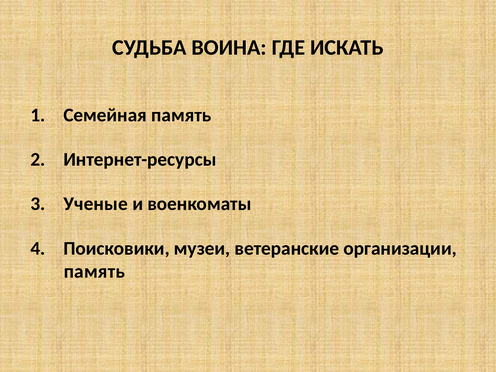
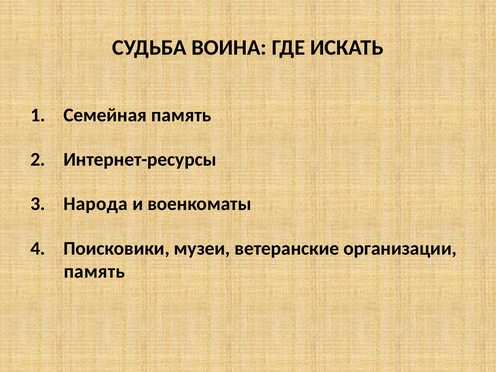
Ученые: Ученые -> Народа
